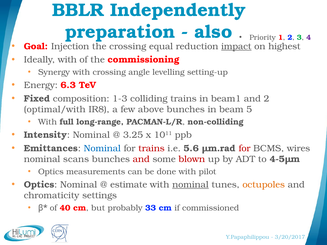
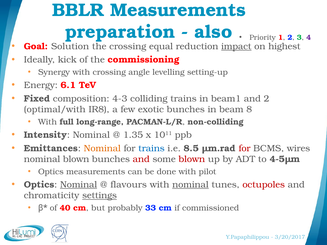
BBLR Independently: Independently -> Measurements
Injection: Injection -> Solution
Ideally with: with -> kick
6.3: 6.3 -> 6.1
1-3: 1-3 -> 4-3
above: above -> exotic
5: 5 -> 8
3.25: 3.25 -> 1.35
Nominal at (102, 148) colour: blue -> orange
trains at (151, 148) colour: red -> blue
5.6: 5.6 -> 8.5
nominal scans: scans -> blown
Nominal at (79, 185) underline: none -> present
estimate: estimate -> flavours
octupoles colour: orange -> red
settings underline: none -> present
